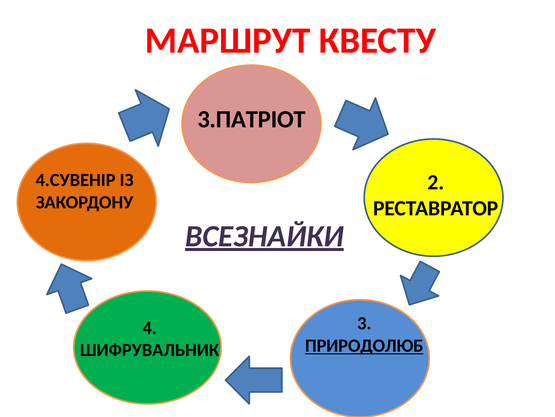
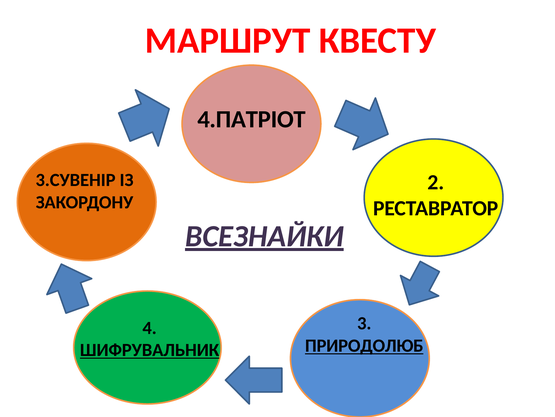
3.ПАТРІОТ: 3.ПАТРІОТ -> 4.ПАТРІОТ
4.СУВЕНІР: 4.СУВЕНІР -> 3.СУВЕНІР
ШИФРУВАЛЬНИК underline: none -> present
